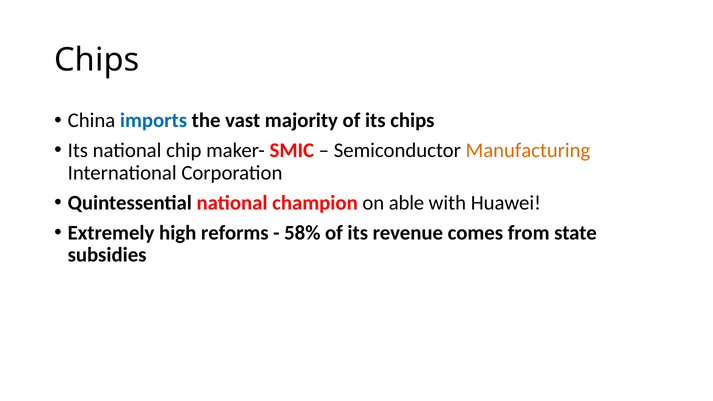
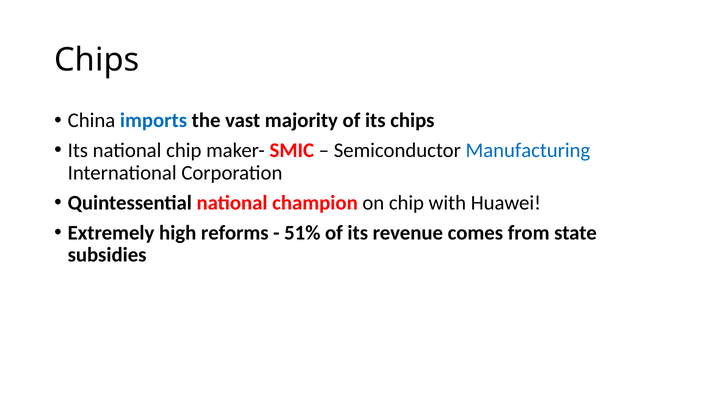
Manufacturing colour: orange -> blue
on able: able -> chip
58%: 58% -> 51%
